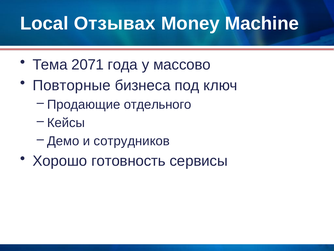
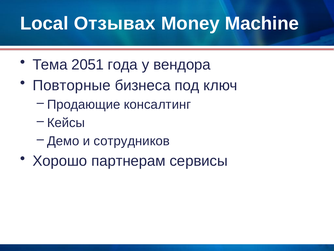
2071: 2071 -> 2051
массово: массово -> вендора
отдельного: отдельного -> консалтинг
готовность: готовность -> партнерам
